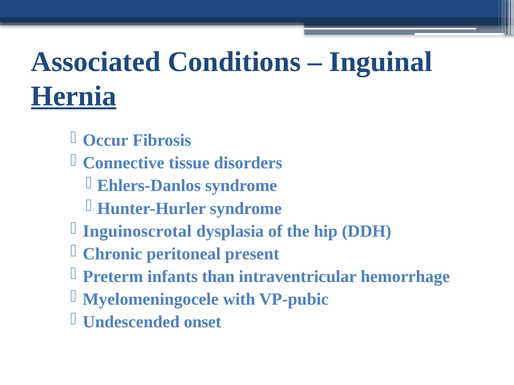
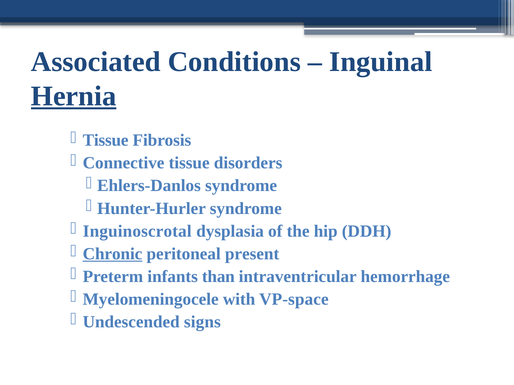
Occur at (105, 141): Occur -> Tissue
Chronic underline: none -> present
VP-pubic: VP-pubic -> VP-space
onset: onset -> signs
